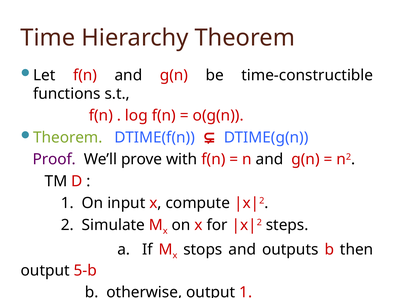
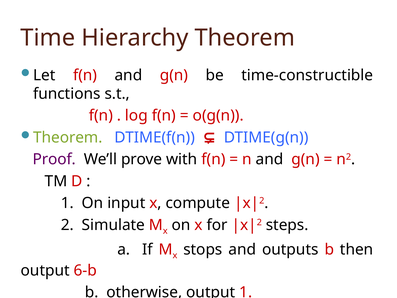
5-b: 5-b -> 6-b
